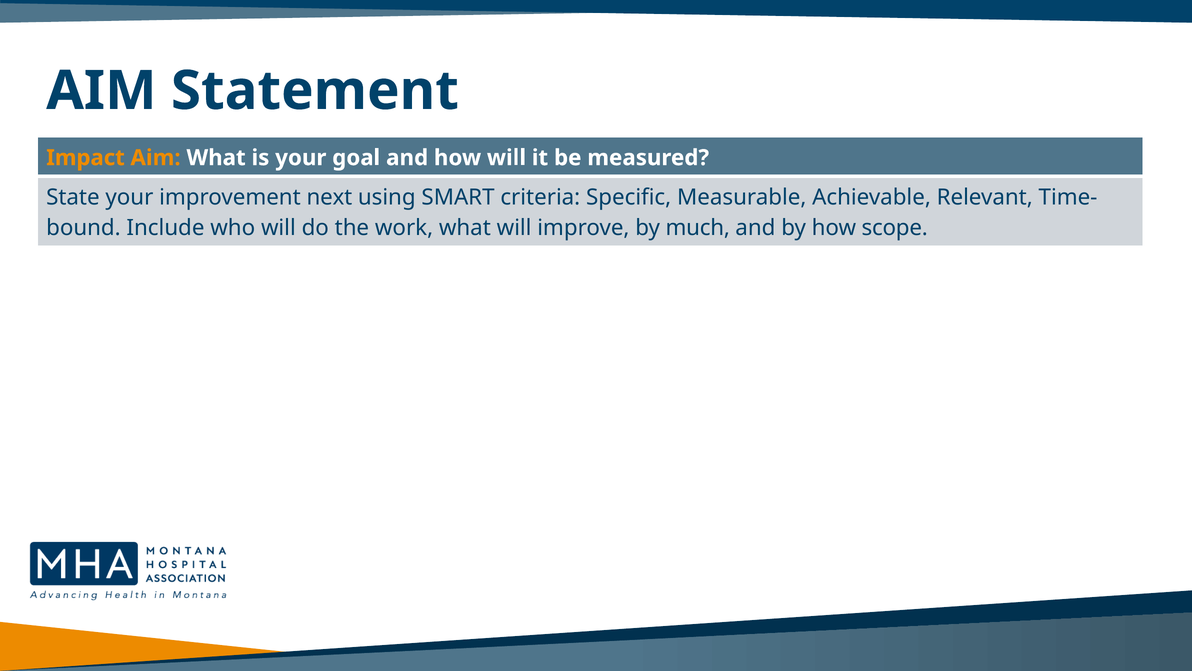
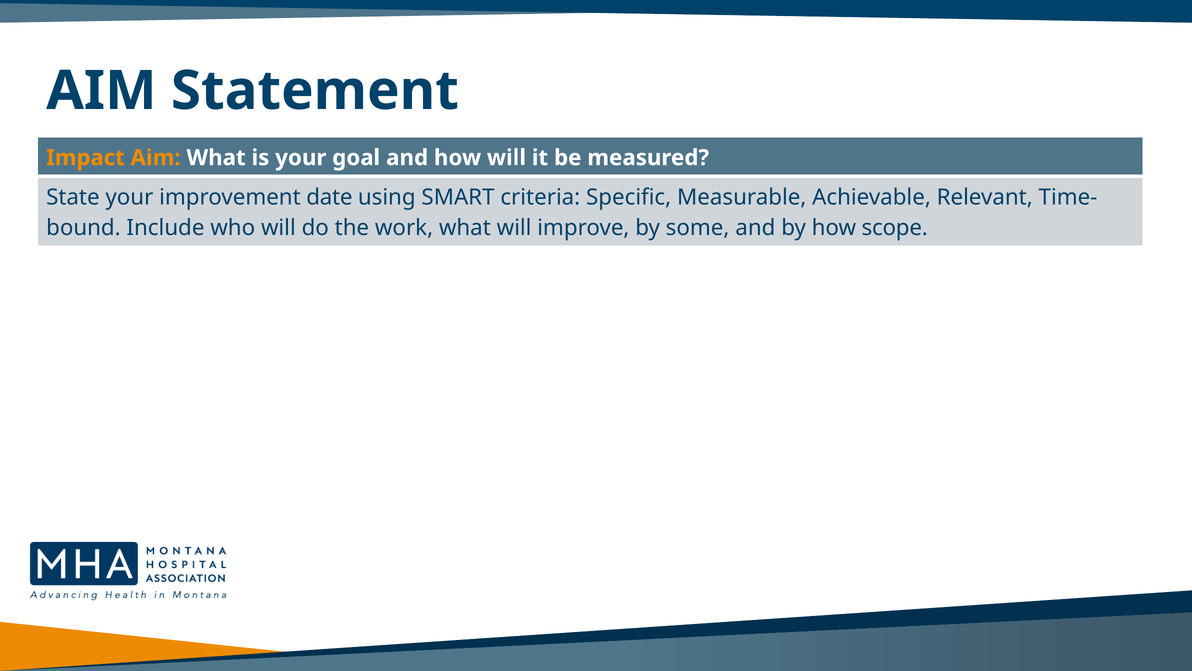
next: next -> date
much: much -> some
